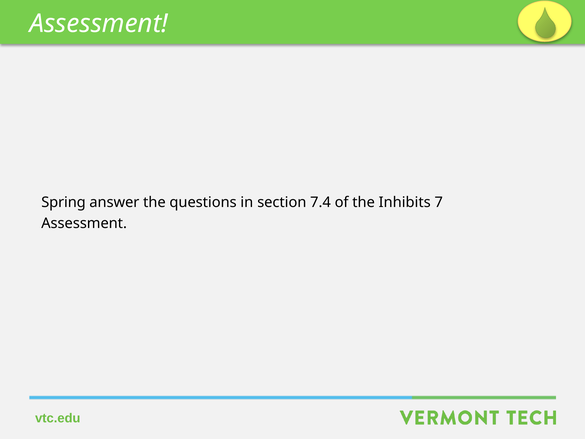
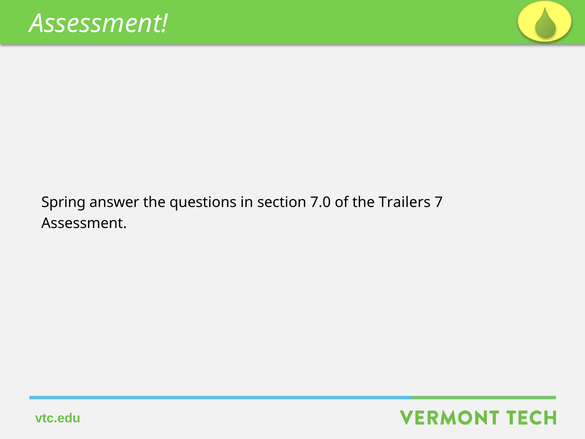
7.4: 7.4 -> 7.0
Inhibits: Inhibits -> Trailers
